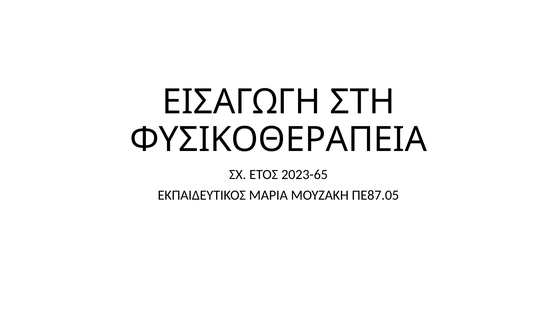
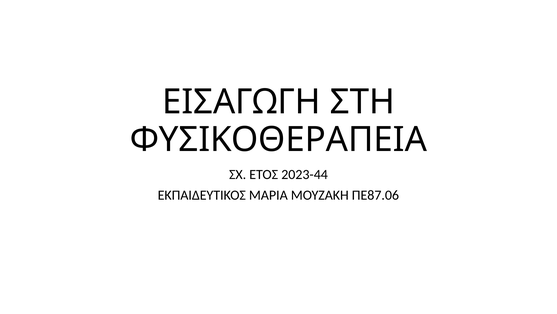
2023-65: 2023-65 -> 2023-44
ΠΕ87.05: ΠΕ87.05 -> ΠΕ87.06
